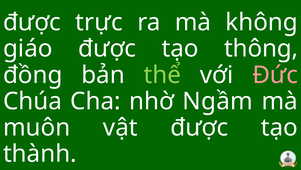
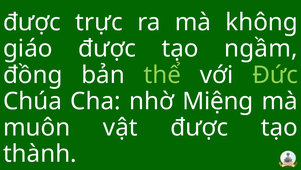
thông: thông -> ngầm
Đức colour: pink -> light green
Ngầm: Ngầm -> Miệng
